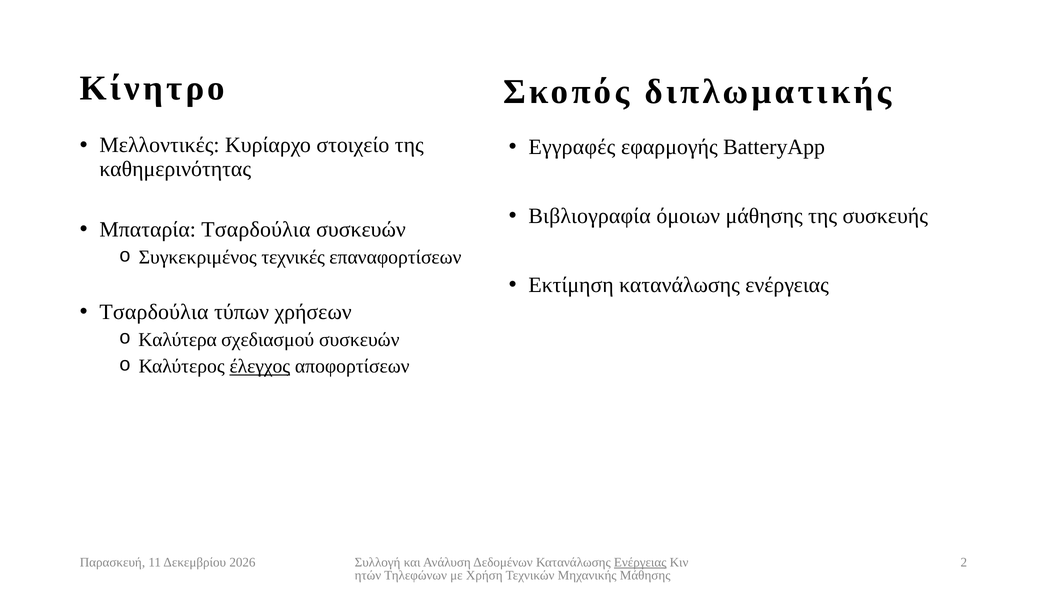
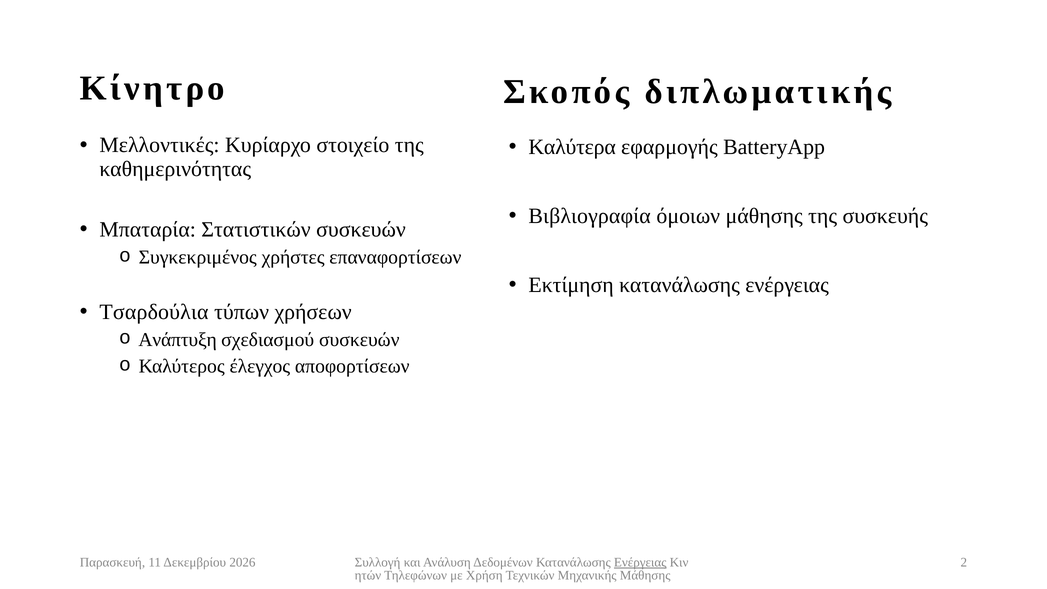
Εγγραφές: Εγγραφές -> Καλύτερα
Μπαταρία Τσαρδούλια: Τσαρδούλια -> Στατιστικών
τεχνικές: τεχνικές -> χρήστες
Καλύτερα: Καλύτερα -> Ανάπτυξη
έλεγχος underline: present -> none
